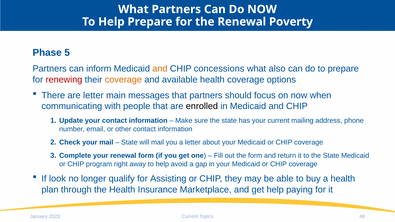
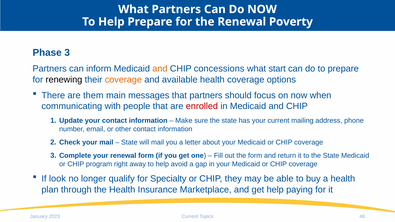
Phase 5: 5 -> 3
also: also -> start
renewing colour: red -> black
are letter: letter -> them
enrolled colour: black -> red
Assisting: Assisting -> Specialty
